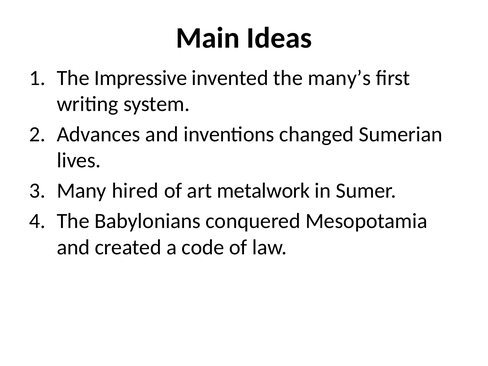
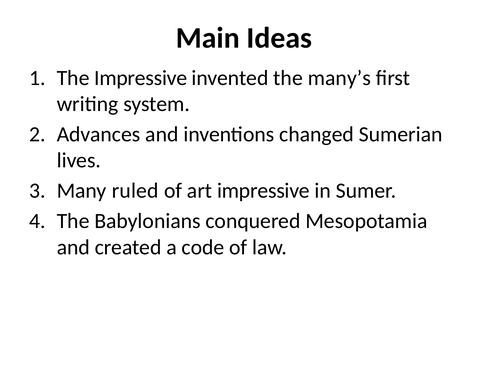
hired: hired -> ruled
art metalwork: metalwork -> impressive
